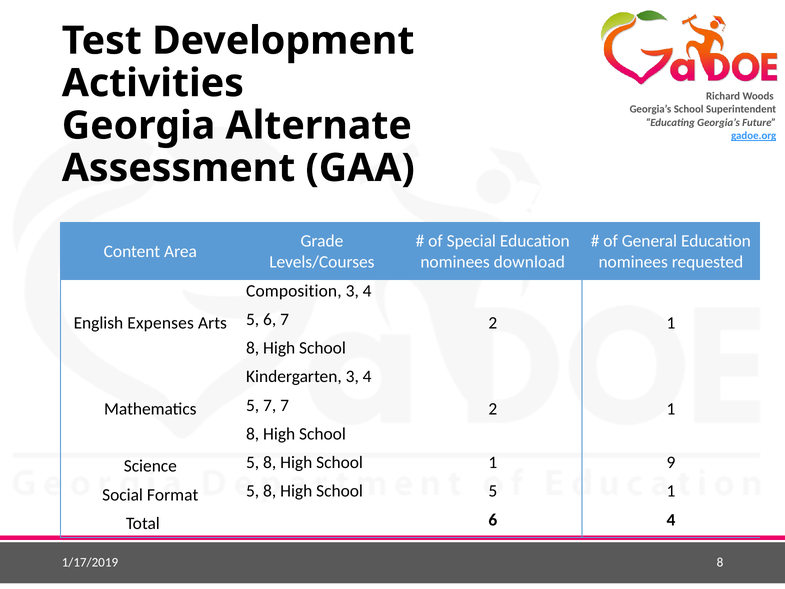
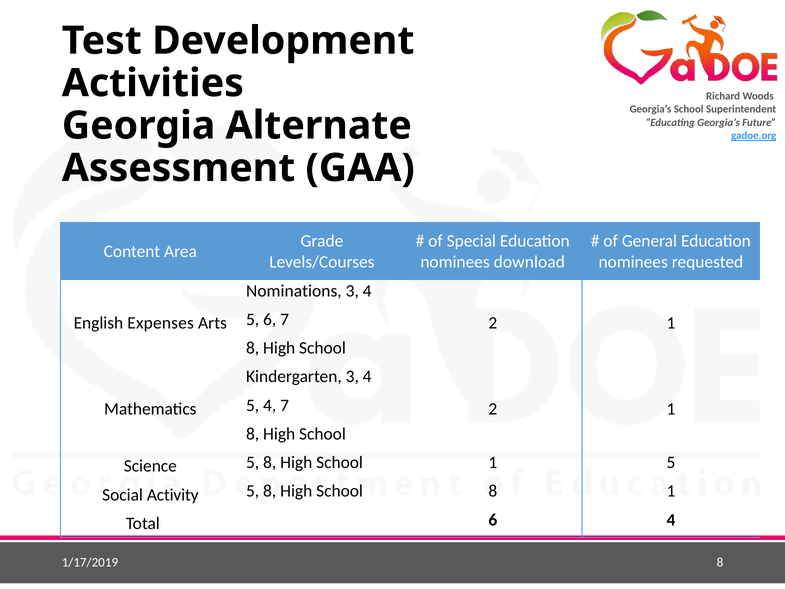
Composition: Composition -> Nominations
5 7: 7 -> 4
School 1 9: 9 -> 5
Format: Format -> Activity
School 5: 5 -> 8
